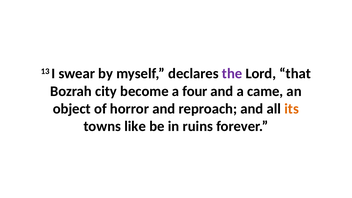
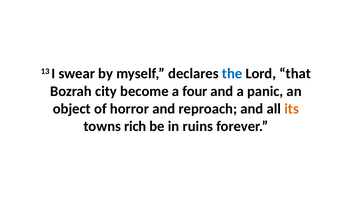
the colour: purple -> blue
came: came -> panic
like: like -> rich
